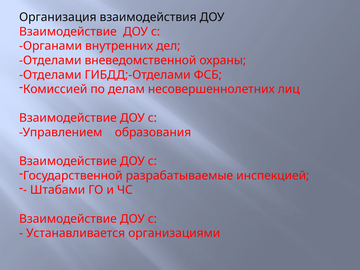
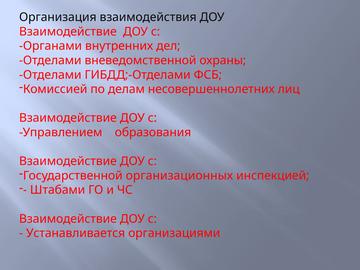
разрабатываемые: разрабатываемые -> организационных
